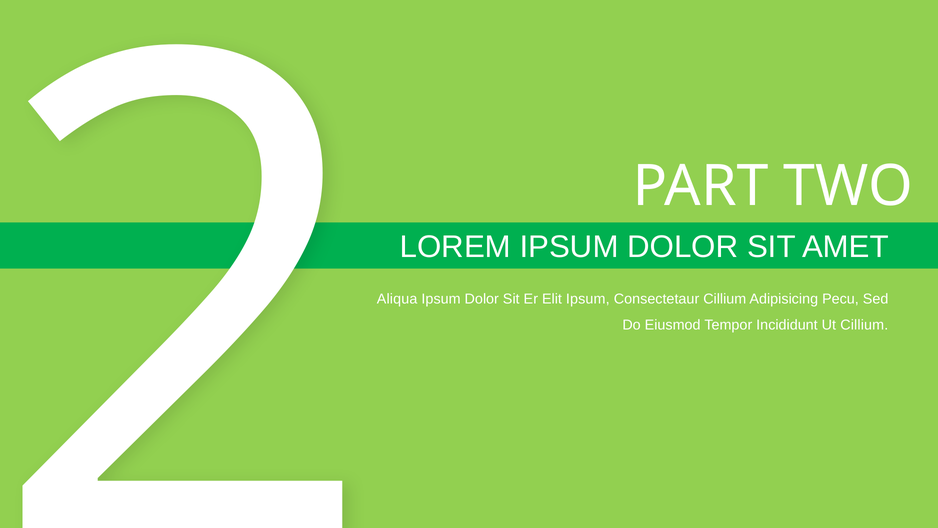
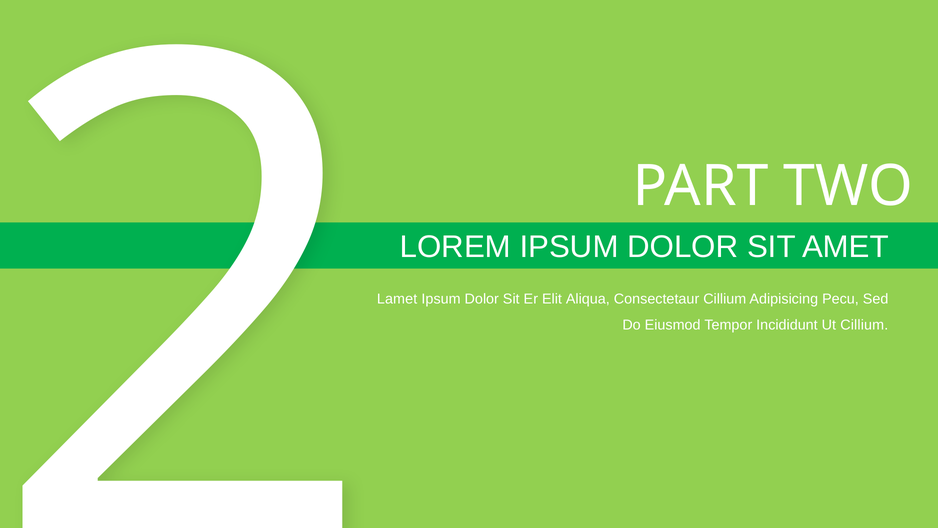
Aliqua: Aliqua -> Lamet
Elit Ipsum: Ipsum -> Aliqua
